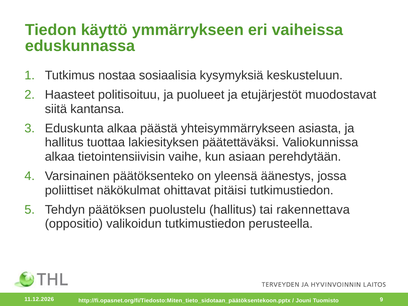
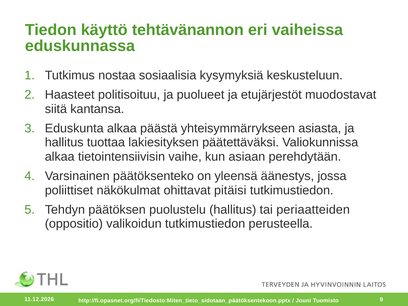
ymmärrykseen: ymmärrykseen -> tehtävänannon
rakennettava: rakennettava -> periaatteiden
